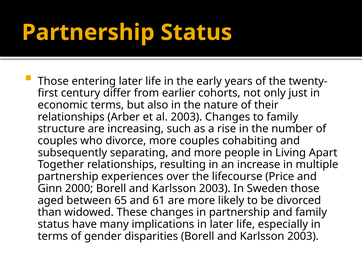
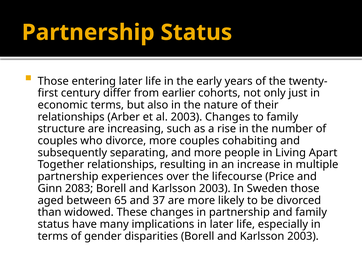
2000: 2000 -> 2083
61: 61 -> 37
